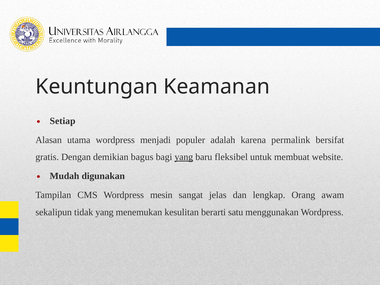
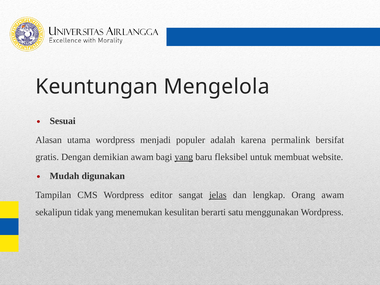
Keamanan: Keamanan -> Mengelola
Setiap: Setiap -> Sesuai
demikian bagus: bagus -> awam
mesin: mesin -> editor
jelas underline: none -> present
